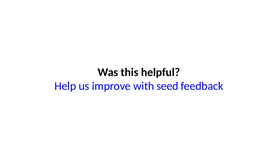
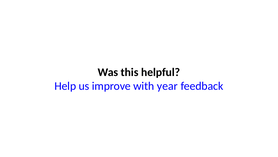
seed: seed -> year
